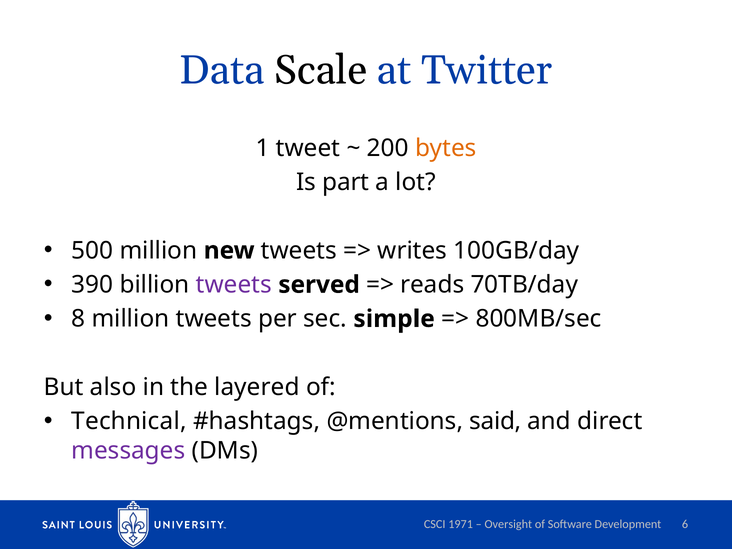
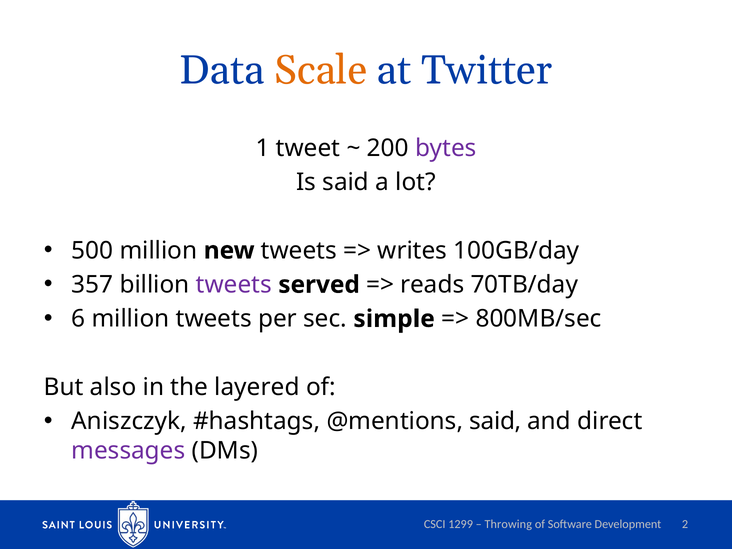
Scale colour: black -> orange
bytes colour: orange -> purple
Is part: part -> said
390: 390 -> 357
8: 8 -> 6
Technical: Technical -> Aniszczyk
1971: 1971 -> 1299
Oversight: Oversight -> Throwing
6: 6 -> 2
